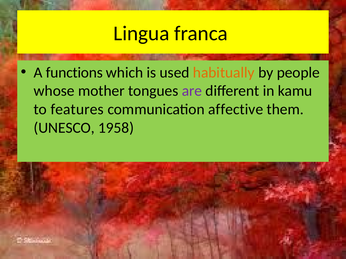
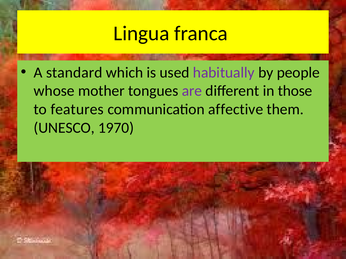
functions: functions -> standard
habitually colour: orange -> purple
kamu: kamu -> those
1958: 1958 -> 1970
